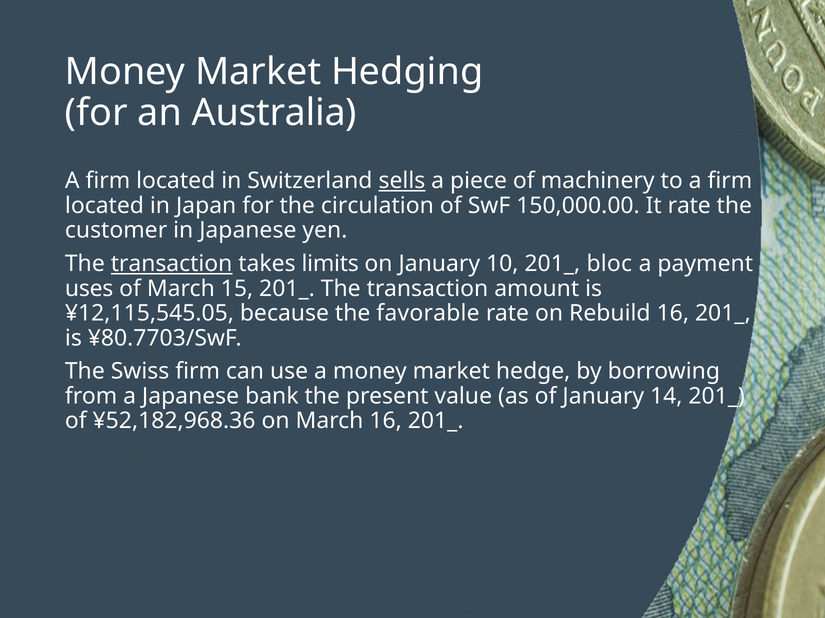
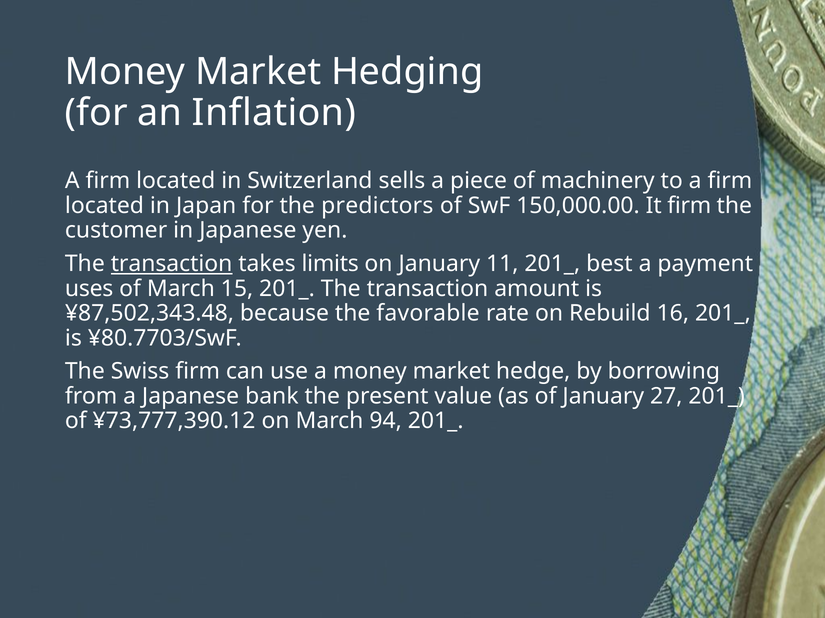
Australia: Australia -> Inflation
sells underline: present -> none
circulation: circulation -> predictors
It rate: rate -> firm
10: 10 -> 11
bloc: bloc -> best
¥12,115,545.05: ¥12,115,545.05 -> ¥87,502,343.48
14: 14 -> 27
¥52,182,968.36: ¥52,182,968.36 -> ¥73,777,390.12
March 16: 16 -> 94
